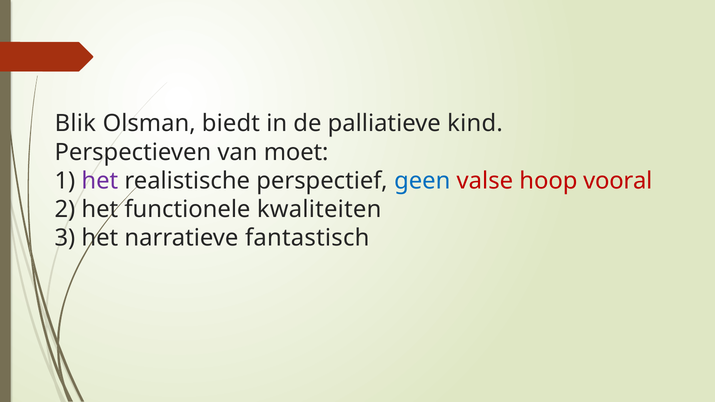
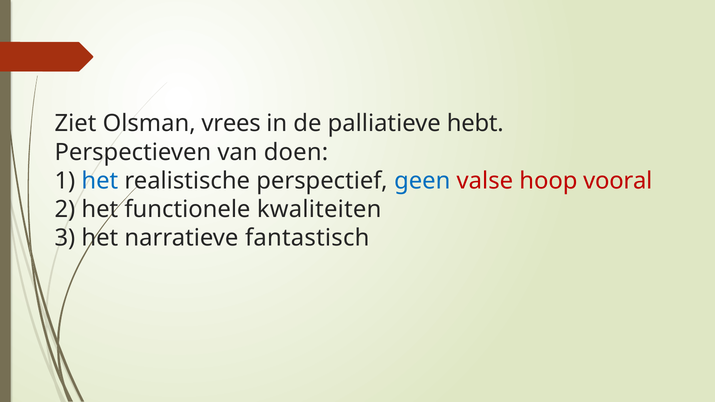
Blik: Blik -> Ziet
biedt: biedt -> vrees
kind: kind -> hebt
moet: moet -> doen
het at (100, 181) colour: purple -> blue
